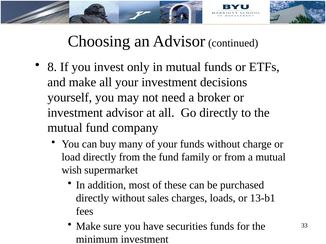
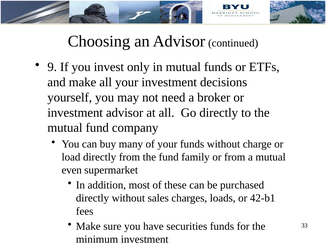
8: 8 -> 9
wish: wish -> even
13-b1: 13-b1 -> 42-b1
